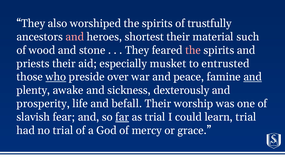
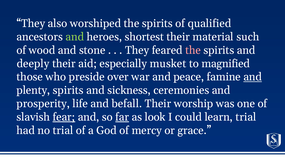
trustfully: trustfully -> qualified
and at (75, 37) colour: pink -> light green
priests: priests -> deeply
entrusted: entrusted -> magnified
who underline: present -> none
plenty awake: awake -> spirits
dexterously: dexterously -> ceremonies
fear underline: none -> present
as trial: trial -> look
